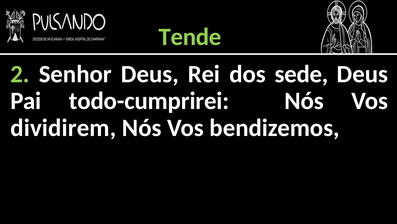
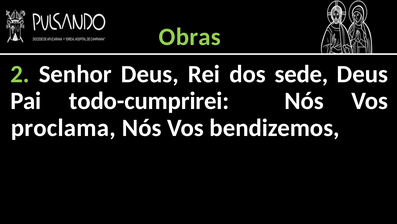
Tende: Tende -> Obras
dividirem: dividirem -> proclama
